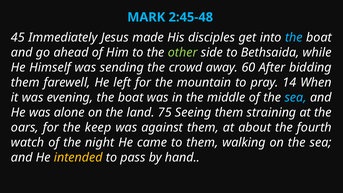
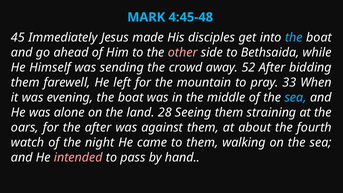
2:45-48: 2:45-48 -> 4:45-48
other colour: light green -> pink
60: 60 -> 52
14: 14 -> 33
75: 75 -> 28
the keep: keep -> after
intended colour: yellow -> pink
